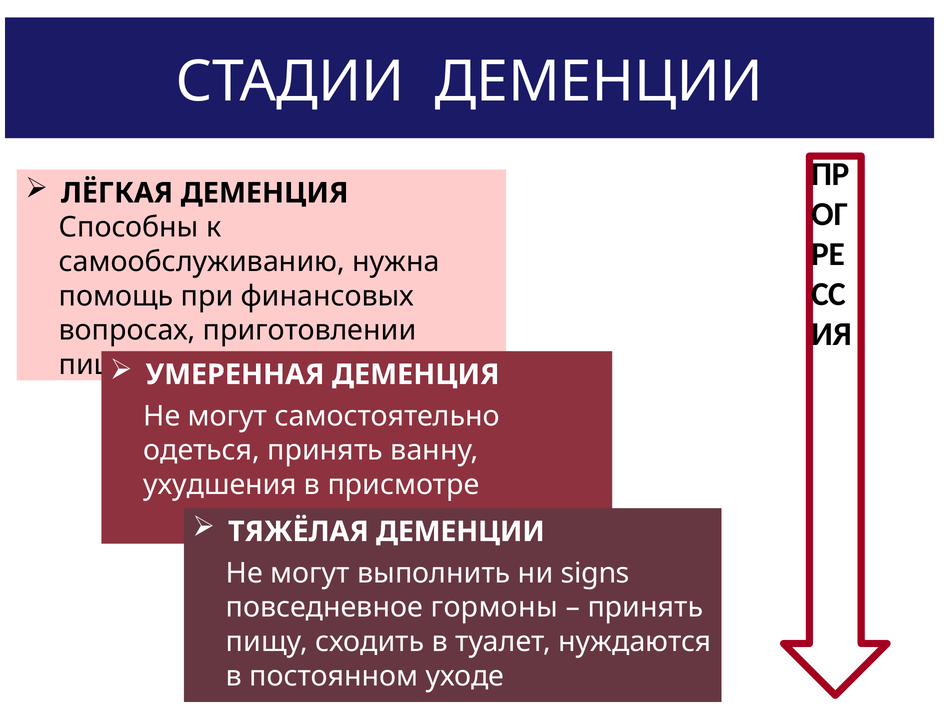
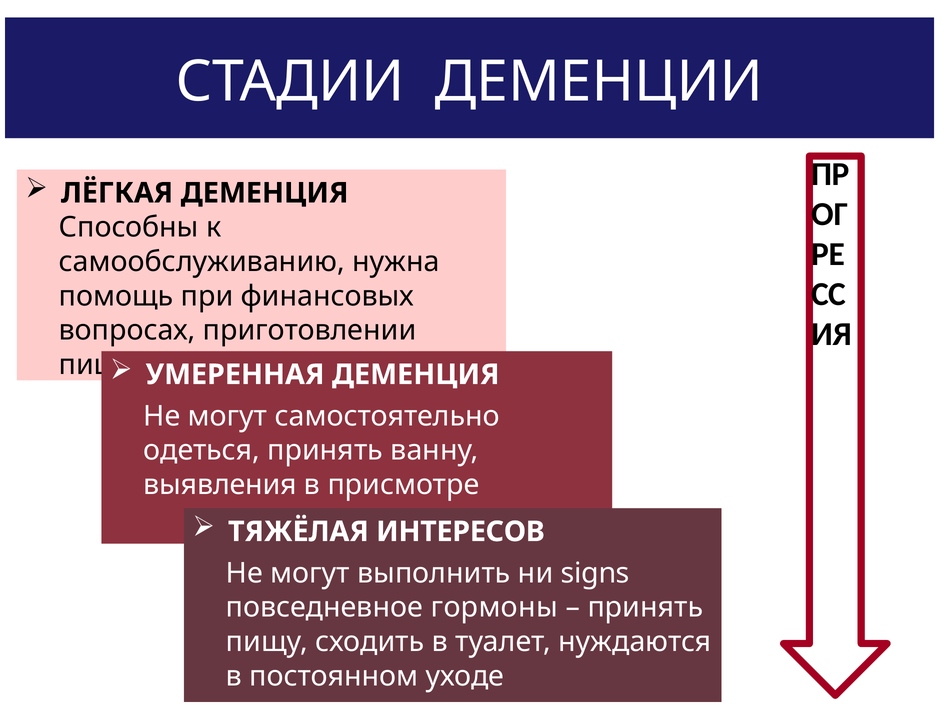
ухудшения: ухудшения -> выявления
ТЯЖЁЛАЯ ДЕМЕНЦИИ: ДЕМЕНЦИИ -> ИНТЕРЕСОВ
